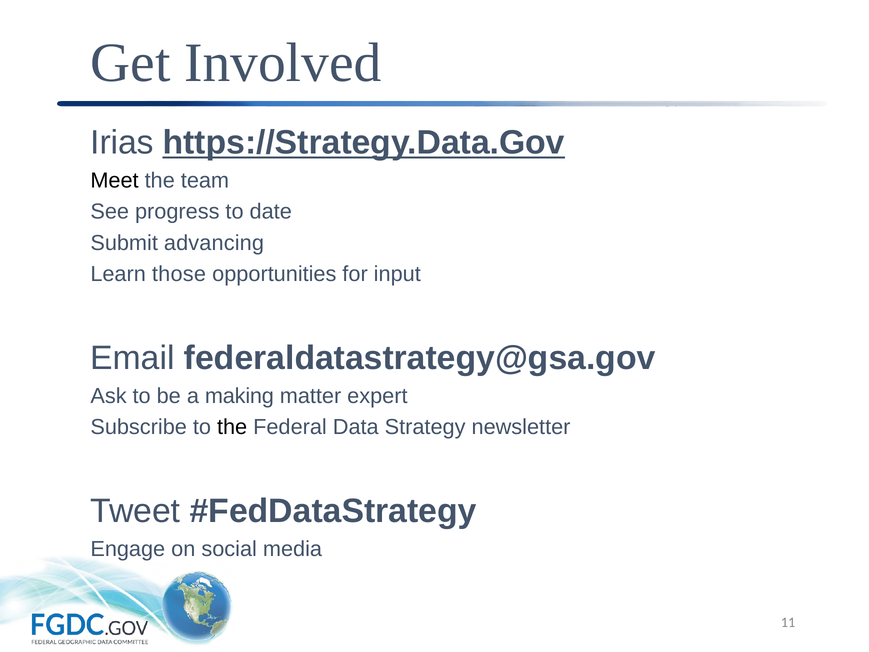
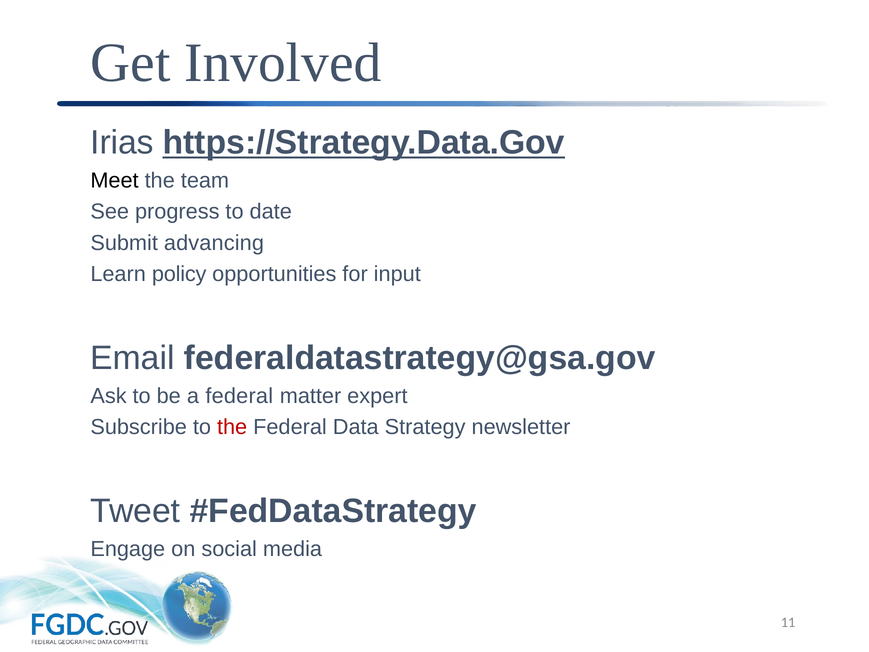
those: those -> policy
a making: making -> federal
the at (232, 427) colour: black -> red
